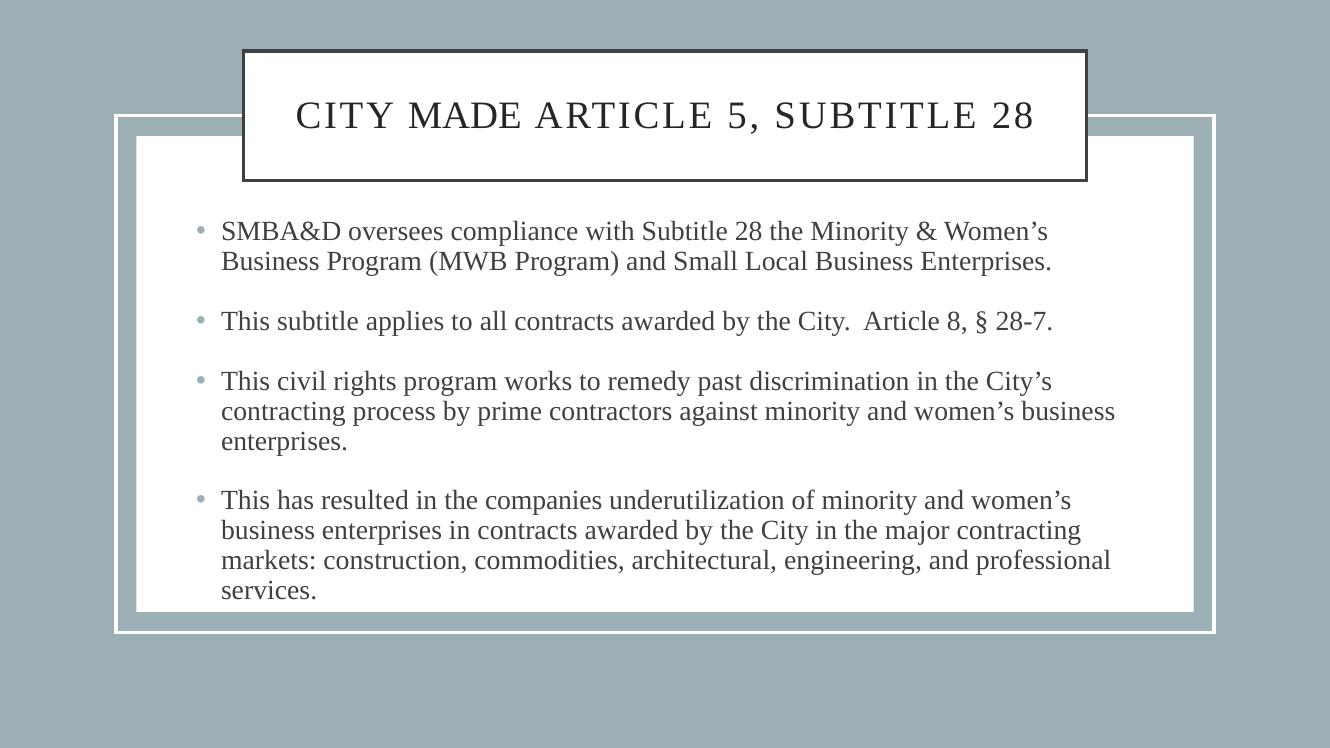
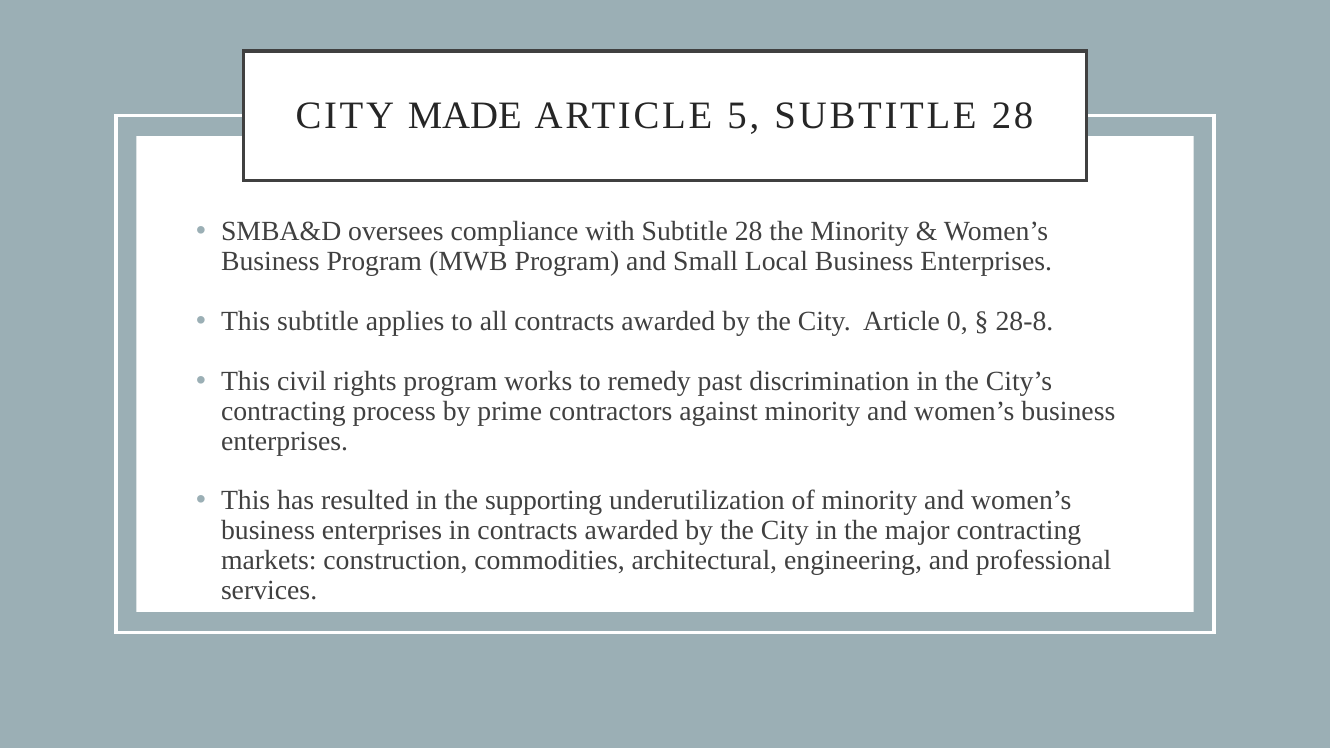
8: 8 -> 0
28-7: 28-7 -> 28-8
companies: companies -> supporting
